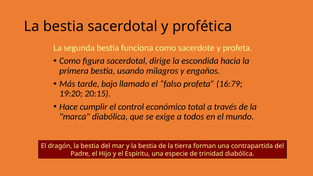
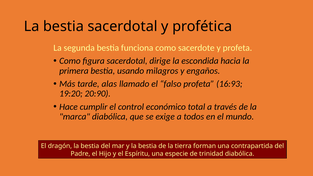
bajo: bajo -> alas
16:79: 16:79 -> 16:93
20:15: 20:15 -> 20:90
